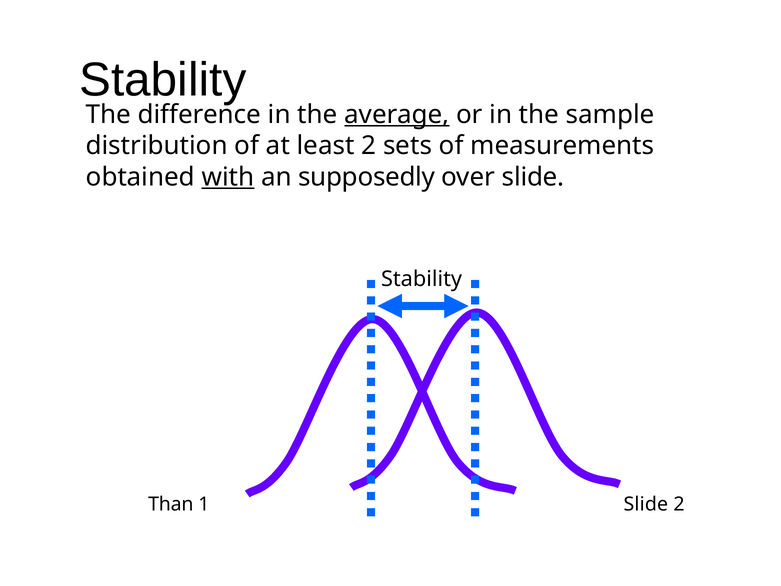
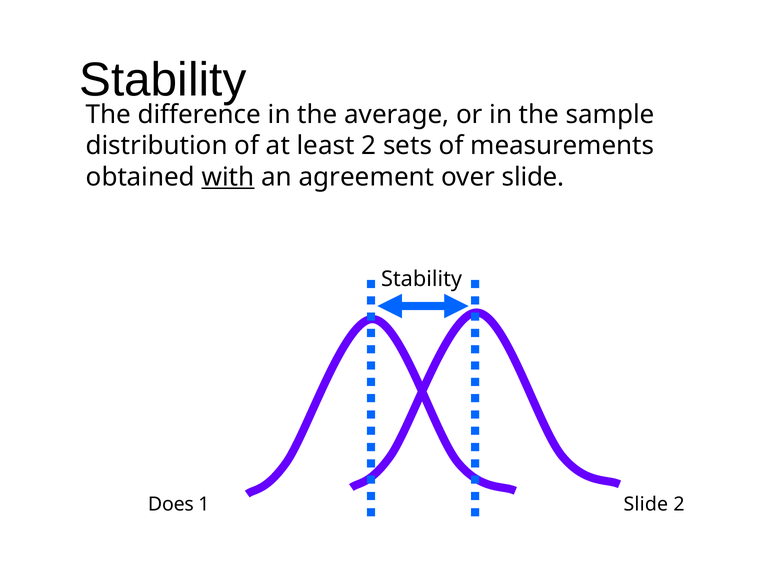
average underline: present -> none
supposedly: supposedly -> agreement
Than: Than -> Does
